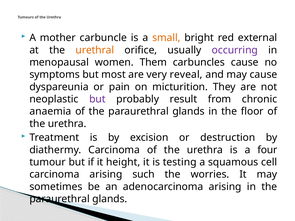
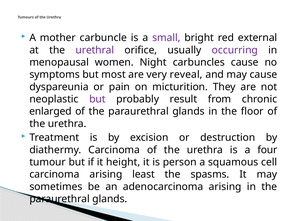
small colour: orange -> purple
urethral colour: orange -> purple
Them: Them -> Night
anaemia: anaemia -> enlarged
testing: testing -> person
such: such -> least
worries: worries -> spasms
